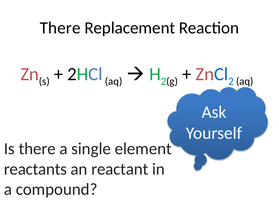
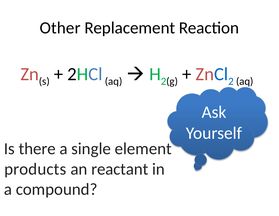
There at (60, 28): There -> Other
reactants: reactants -> products
